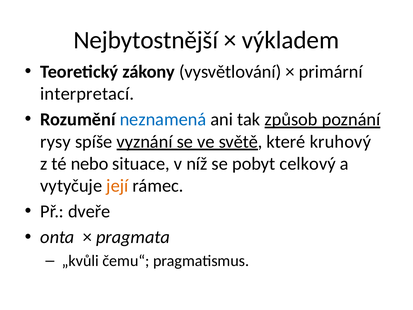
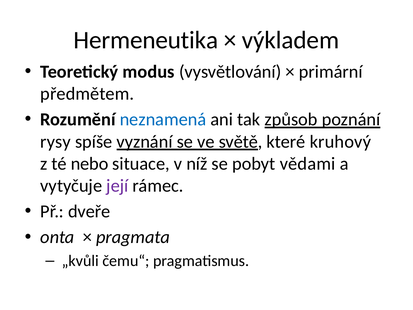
Nejbytostnější: Nejbytostnější -> Hermeneutika
zákony: zákony -> modus
interpretací: interpretací -> předmětem
celkový: celkový -> vědami
její colour: orange -> purple
